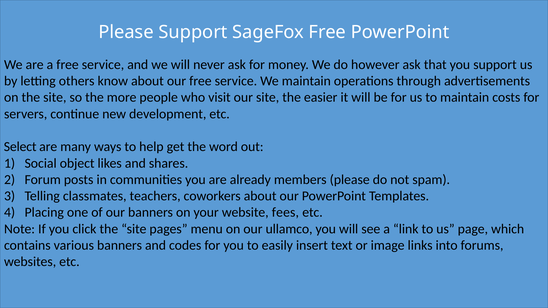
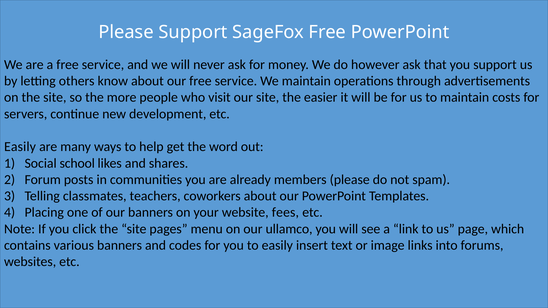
Select at (20, 147): Select -> Easily
object: object -> school
